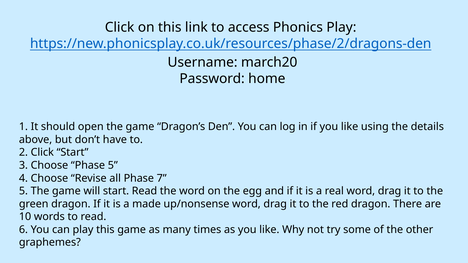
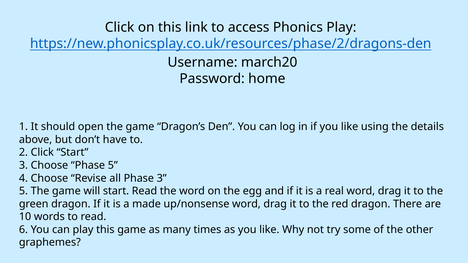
Phase 7: 7 -> 3
